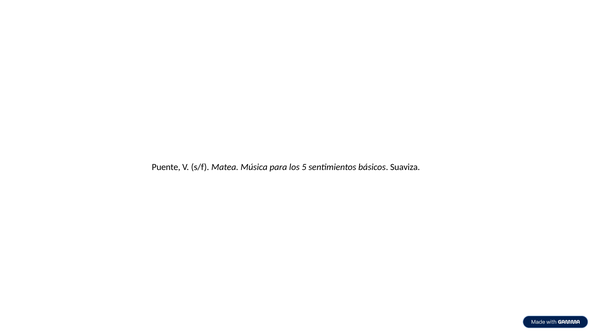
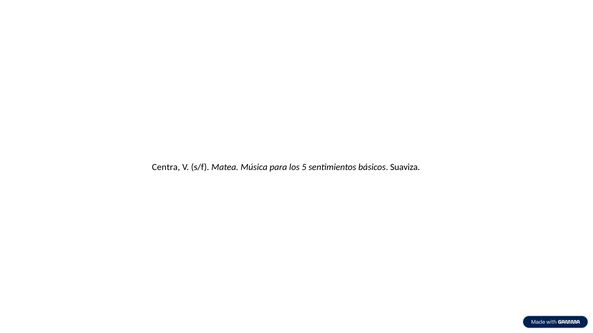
Puente: Puente -> Centra
